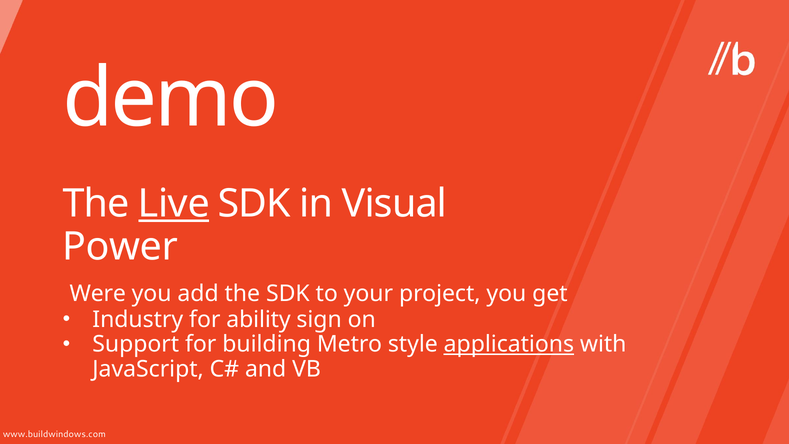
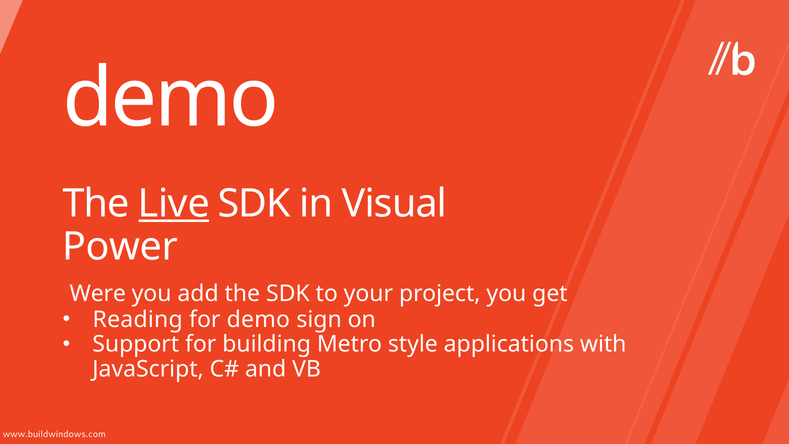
Industry: Industry -> Reading
for ability: ability -> demo
applications underline: present -> none
